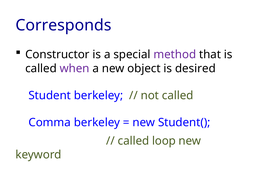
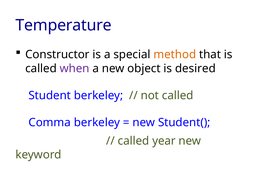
Corresponds: Corresponds -> Temperature
method colour: purple -> orange
loop: loop -> year
